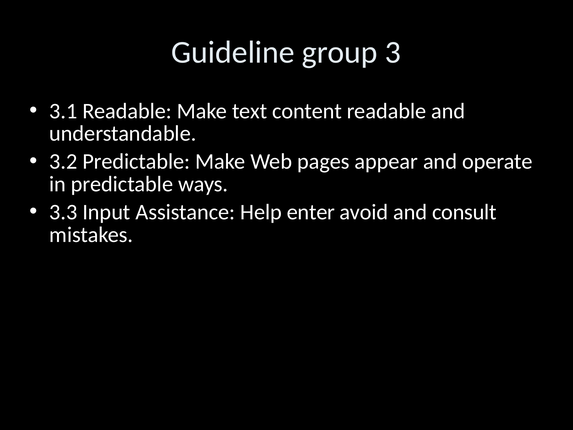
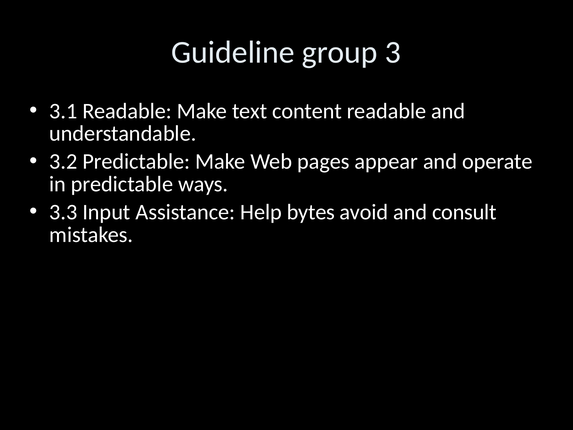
enter: enter -> bytes
